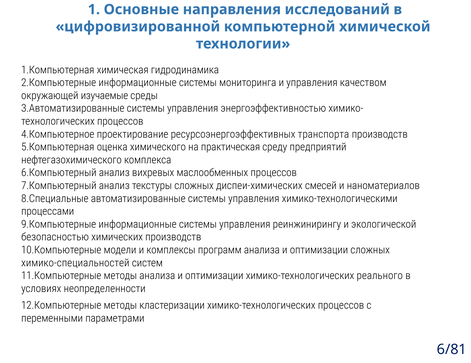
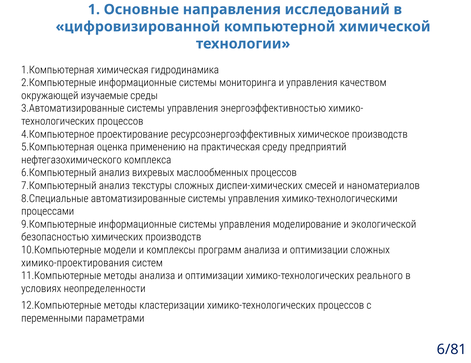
транспорта: транспорта -> химическое
химического: химического -> применению
реинжинирингу: реинжинирингу -> моделирование
химико-специальностей: химико-специальностей -> химико-проектирования
